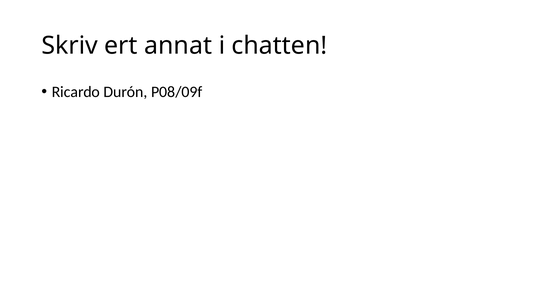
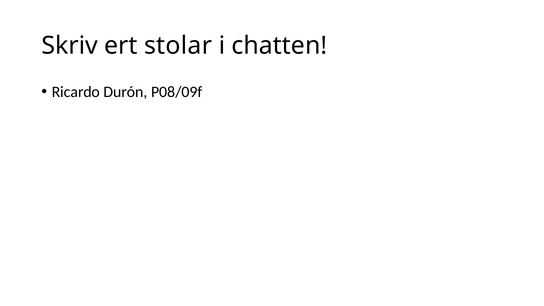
annat: annat -> stolar
